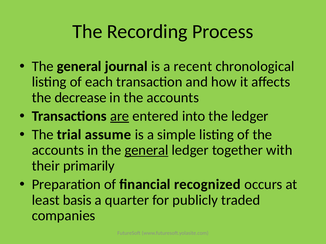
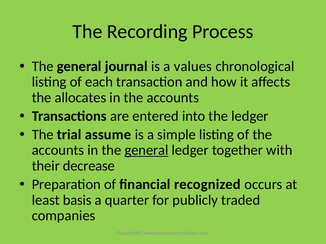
recent: recent -> values
decrease: decrease -> allocates
are underline: present -> none
primarily: primarily -> decrease
